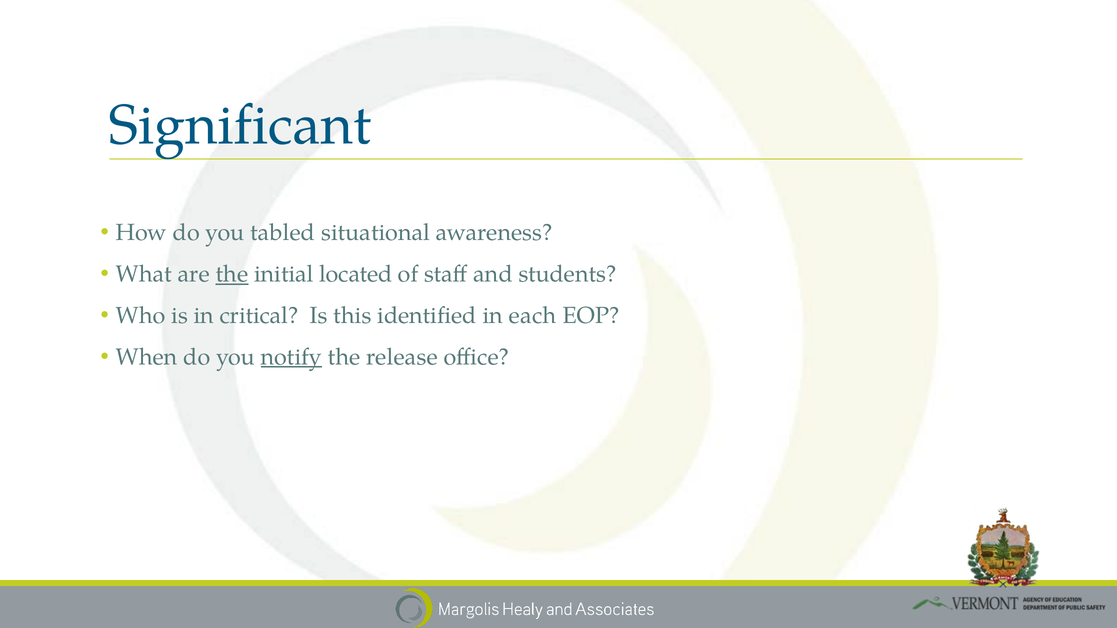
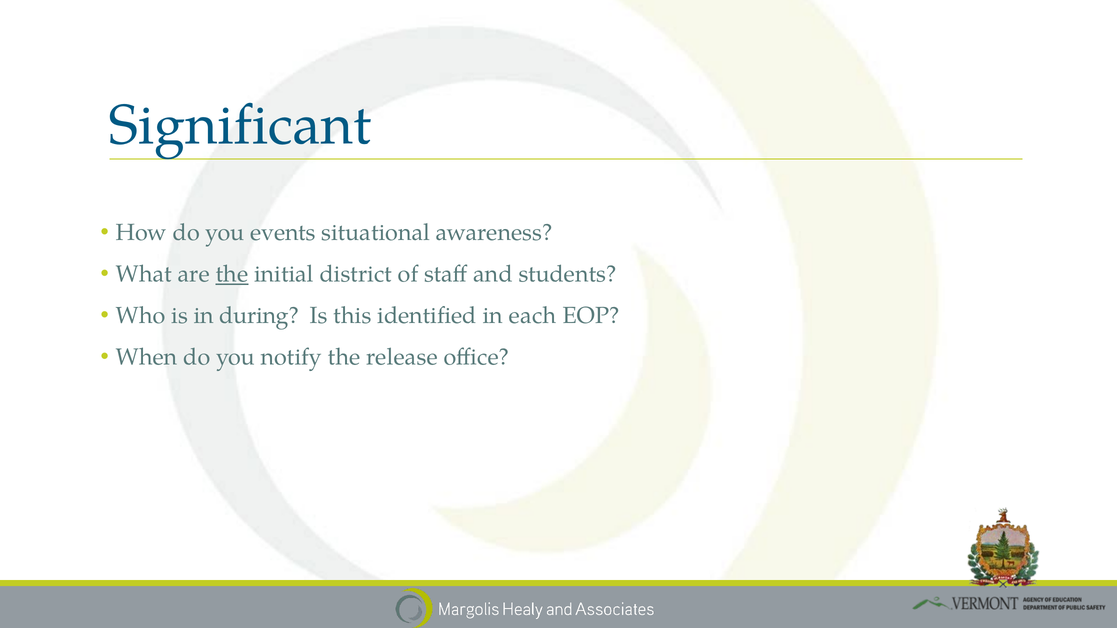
tabled: tabled -> events
located: located -> district
critical: critical -> during
notify underline: present -> none
